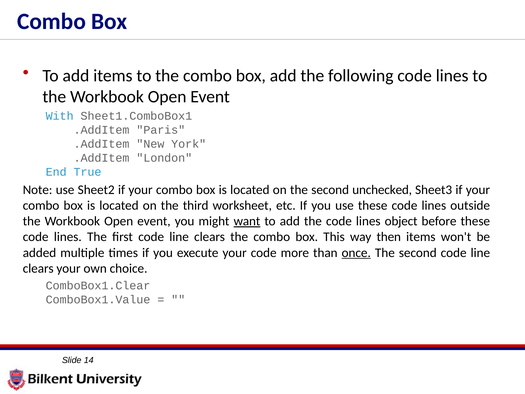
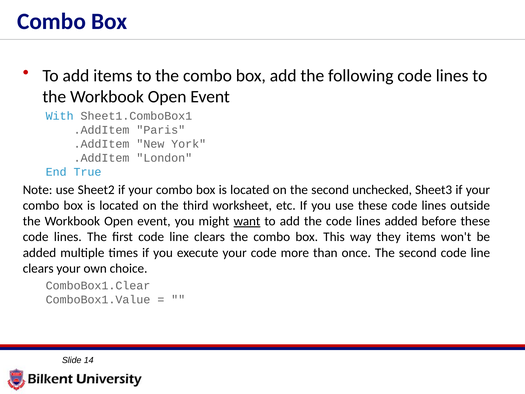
lines object: object -> added
then: then -> they
once underline: present -> none
